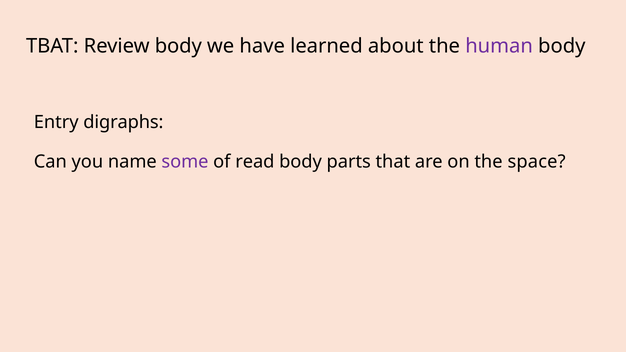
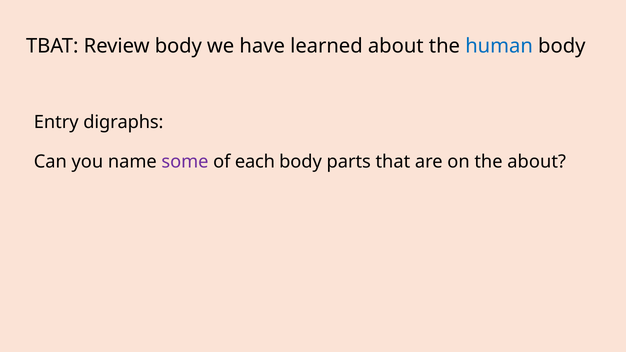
human colour: purple -> blue
read: read -> each
the space: space -> about
